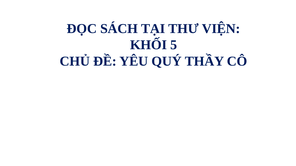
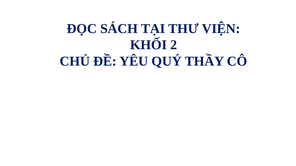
5: 5 -> 2
